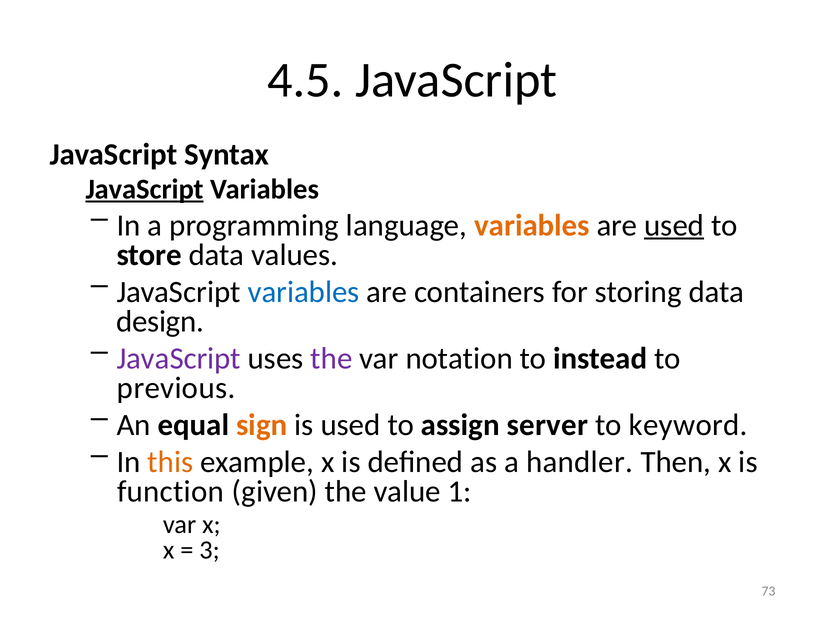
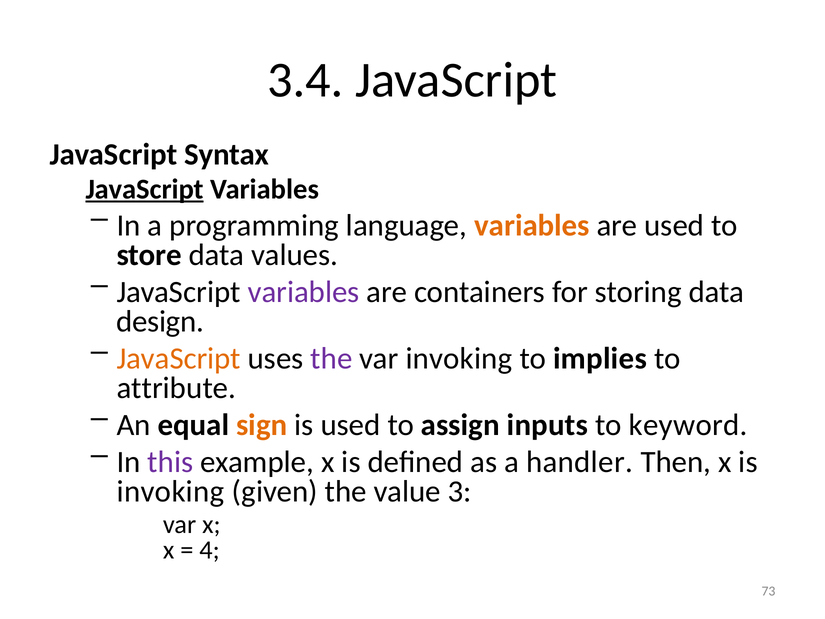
4.5: 4.5 -> 3.4
used at (674, 225) underline: present -> none
variables at (304, 292) colour: blue -> purple
JavaScript at (179, 358) colour: purple -> orange
var notation: notation -> invoking
instead: instead -> implies
previous: previous -> attribute
server: server -> inputs
this colour: orange -> purple
function at (171, 492): function -> invoking
1: 1 -> 3
3: 3 -> 4
